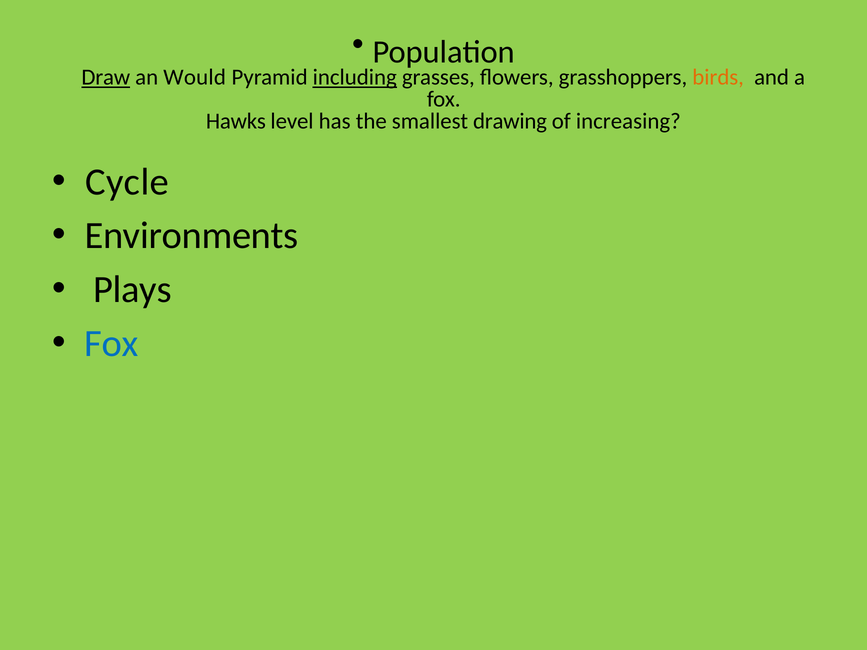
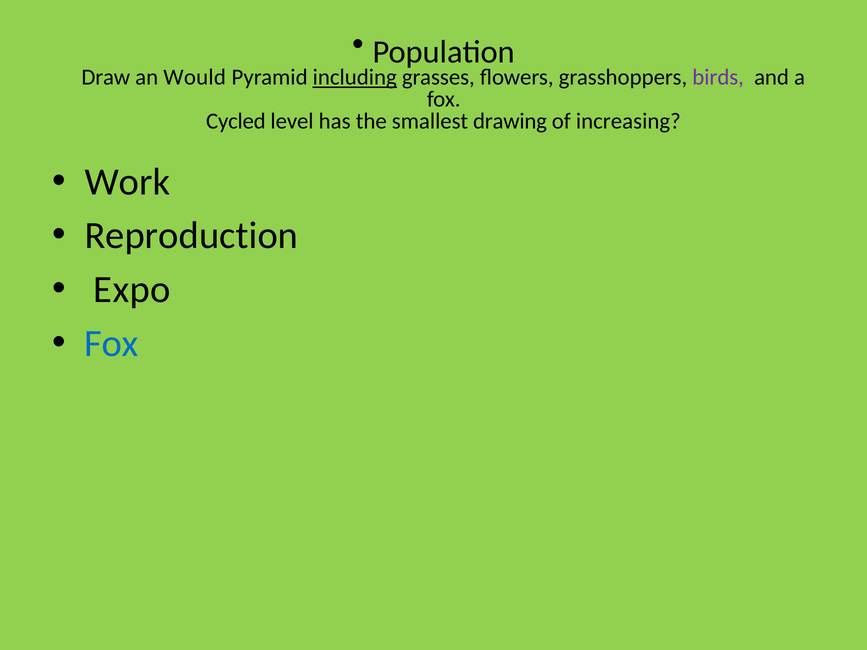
Draw underline: present -> none
birds colour: orange -> purple
Hawks: Hawks -> Cycled
Cycle: Cycle -> Work
Environments: Environments -> Reproduction
Plays: Plays -> Expo
